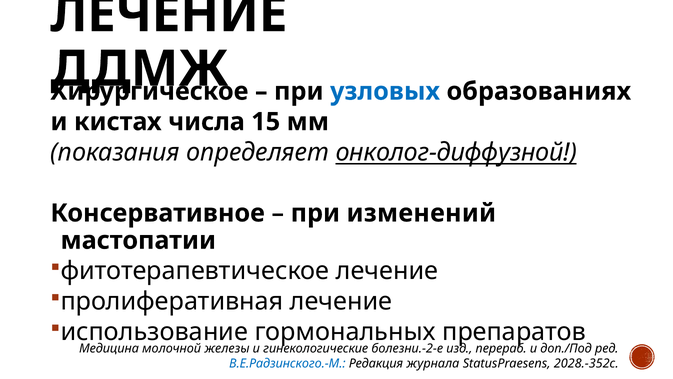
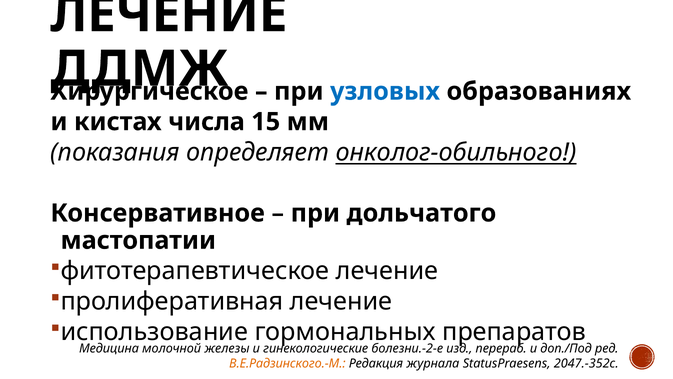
онколог-диффузной: онколог-диффузной -> онколог-обильного
изменений: изменений -> дольчатого
В.Е.Радзинского.-М colour: blue -> orange
2028.-352с: 2028.-352с -> 2047.-352с
